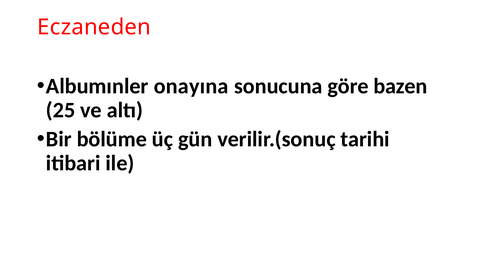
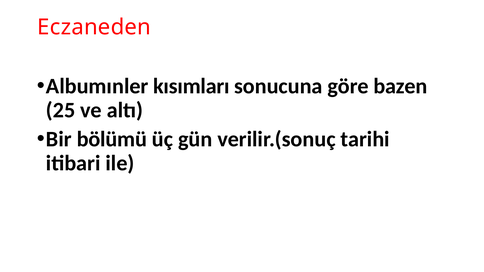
onayına: onayına -> kısımları
bölüme: bölüme -> bölümü
